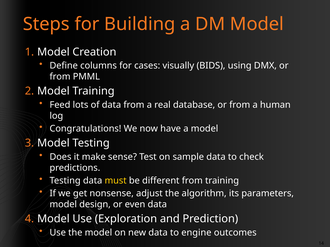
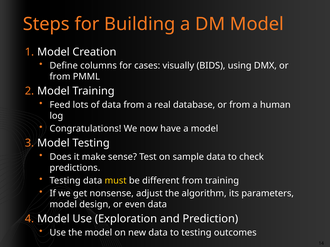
to engine: engine -> testing
